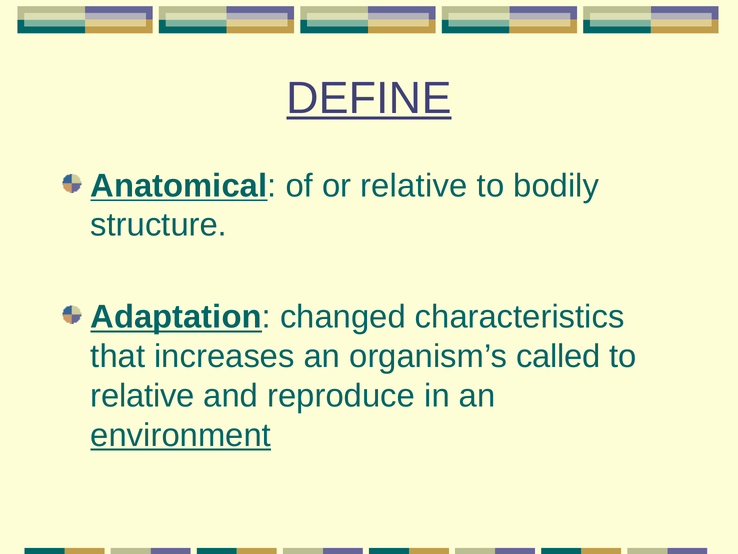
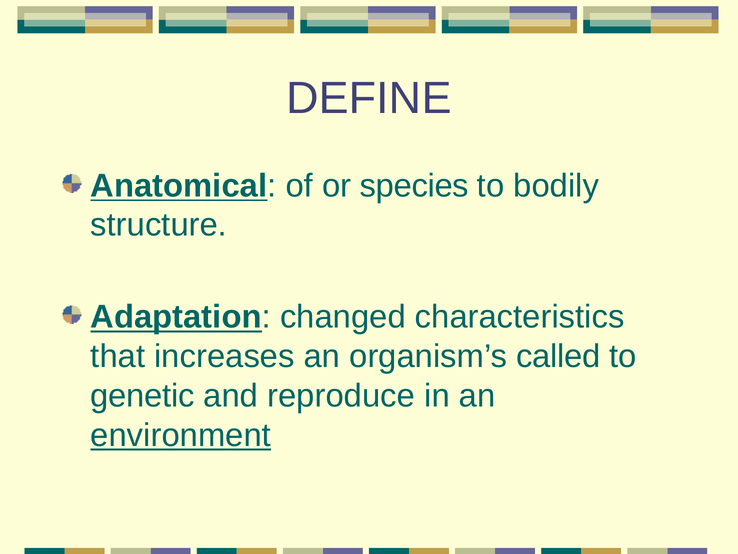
DEFINE underline: present -> none
or relative: relative -> species
relative at (142, 396): relative -> genetic
